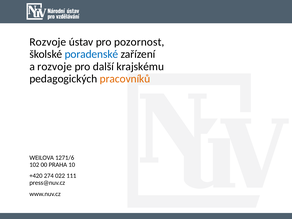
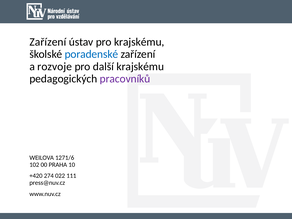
Rozvoje at (48, 42): Rozvoje -> Zařízení
pro pozornost: pozornost -> krajskému
pracovníků colour: orange -> purple
